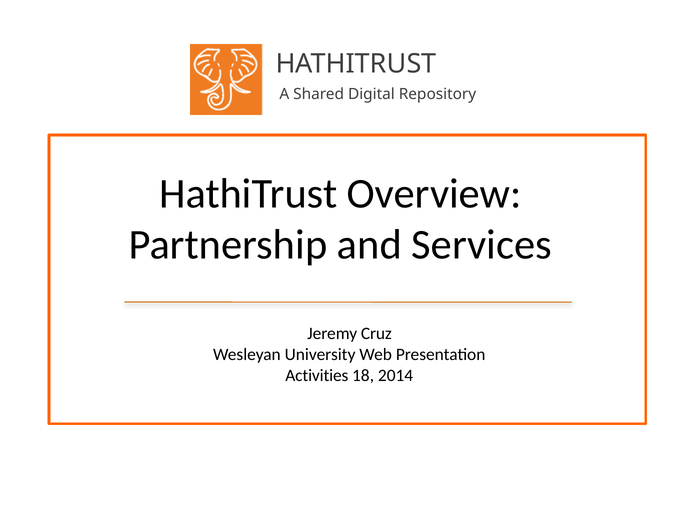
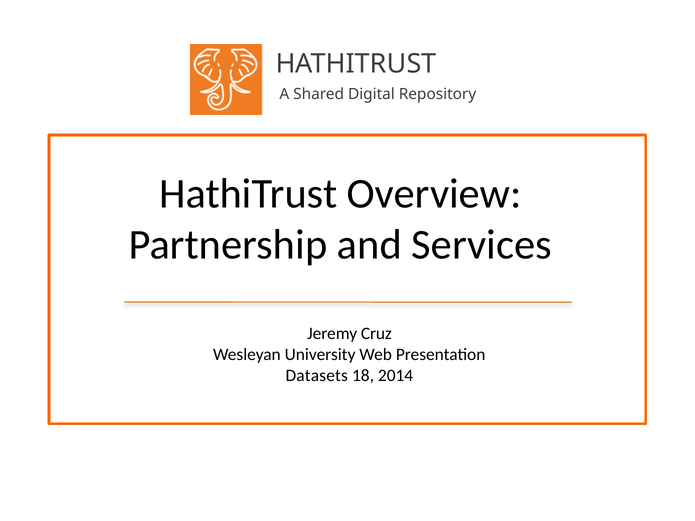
Activities: Activities -> Datasets
